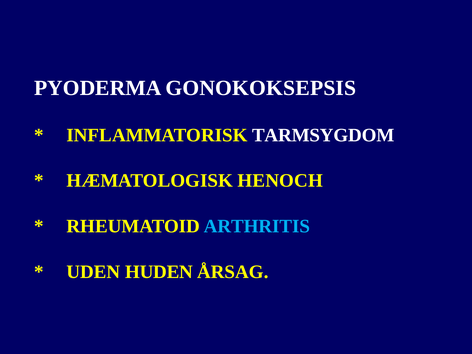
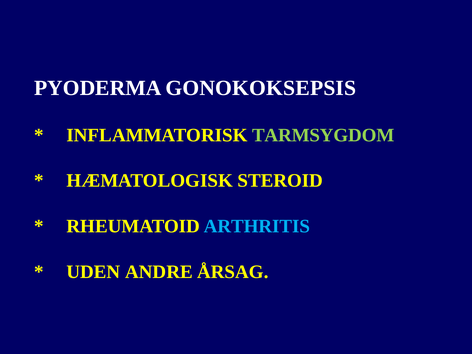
TARMSYGDOM colour: white -> light green
HENOCH: HENOCH -> STEROID
HUDEN: HUDEN -> ANDRE
